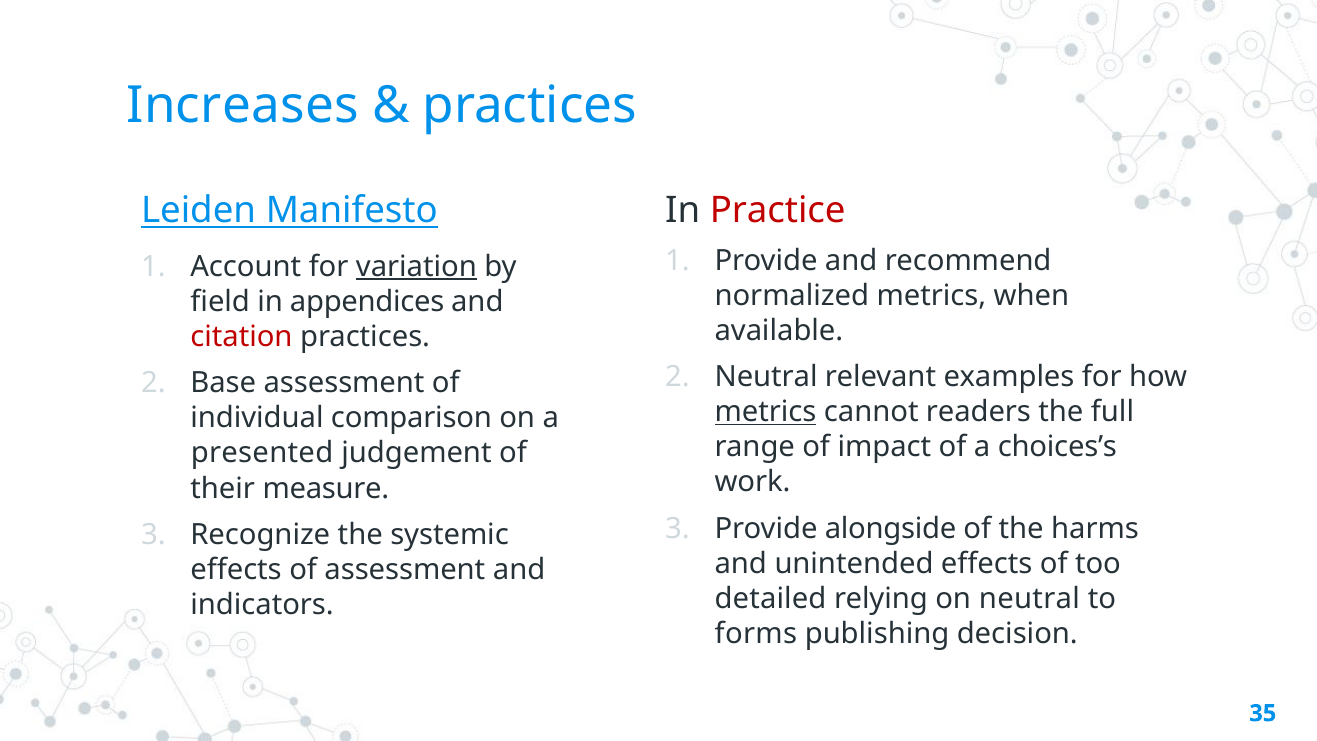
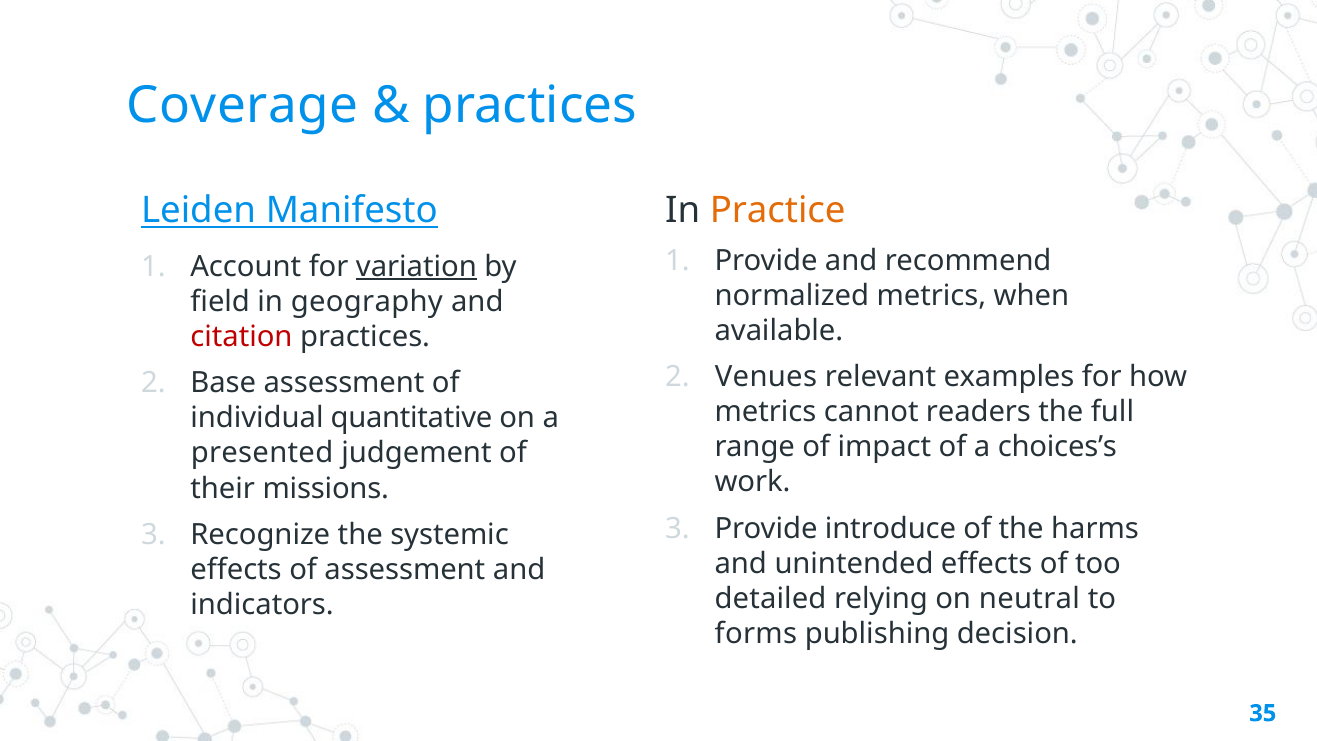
Increases: Increases -> Coverage
Practice colour: red -> orange
appendices: appendices -> geography
Neutral at (766, 377): Neutral -> Venues
metrics at (766, 412) underline: present -> none
comparison: comparison -> quantitative
measure: measure -> missions
alongside: alongside -> introduce
